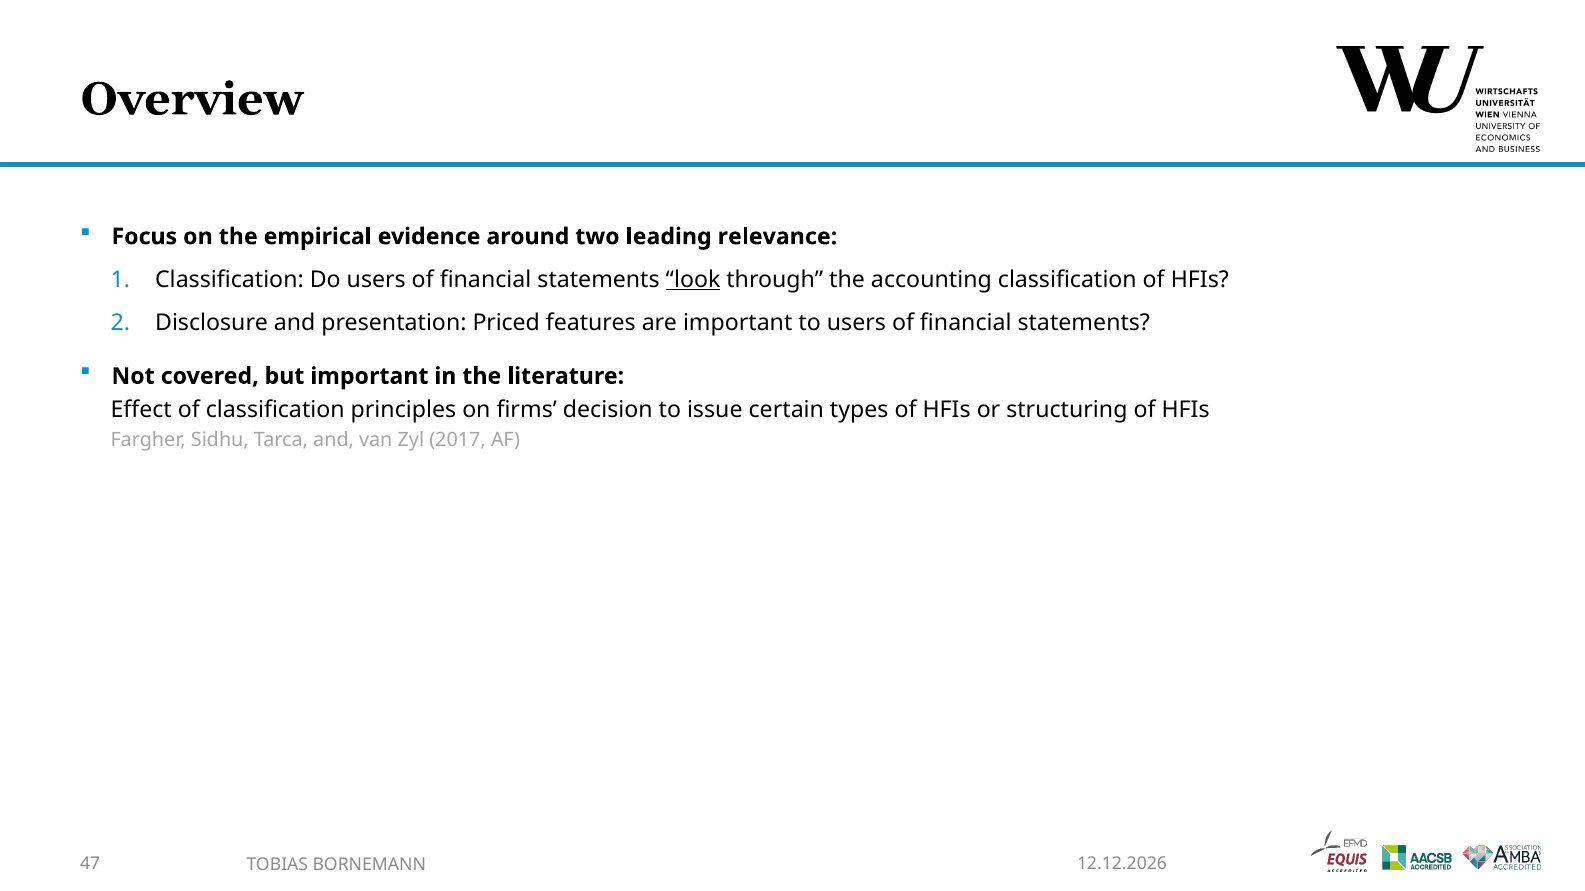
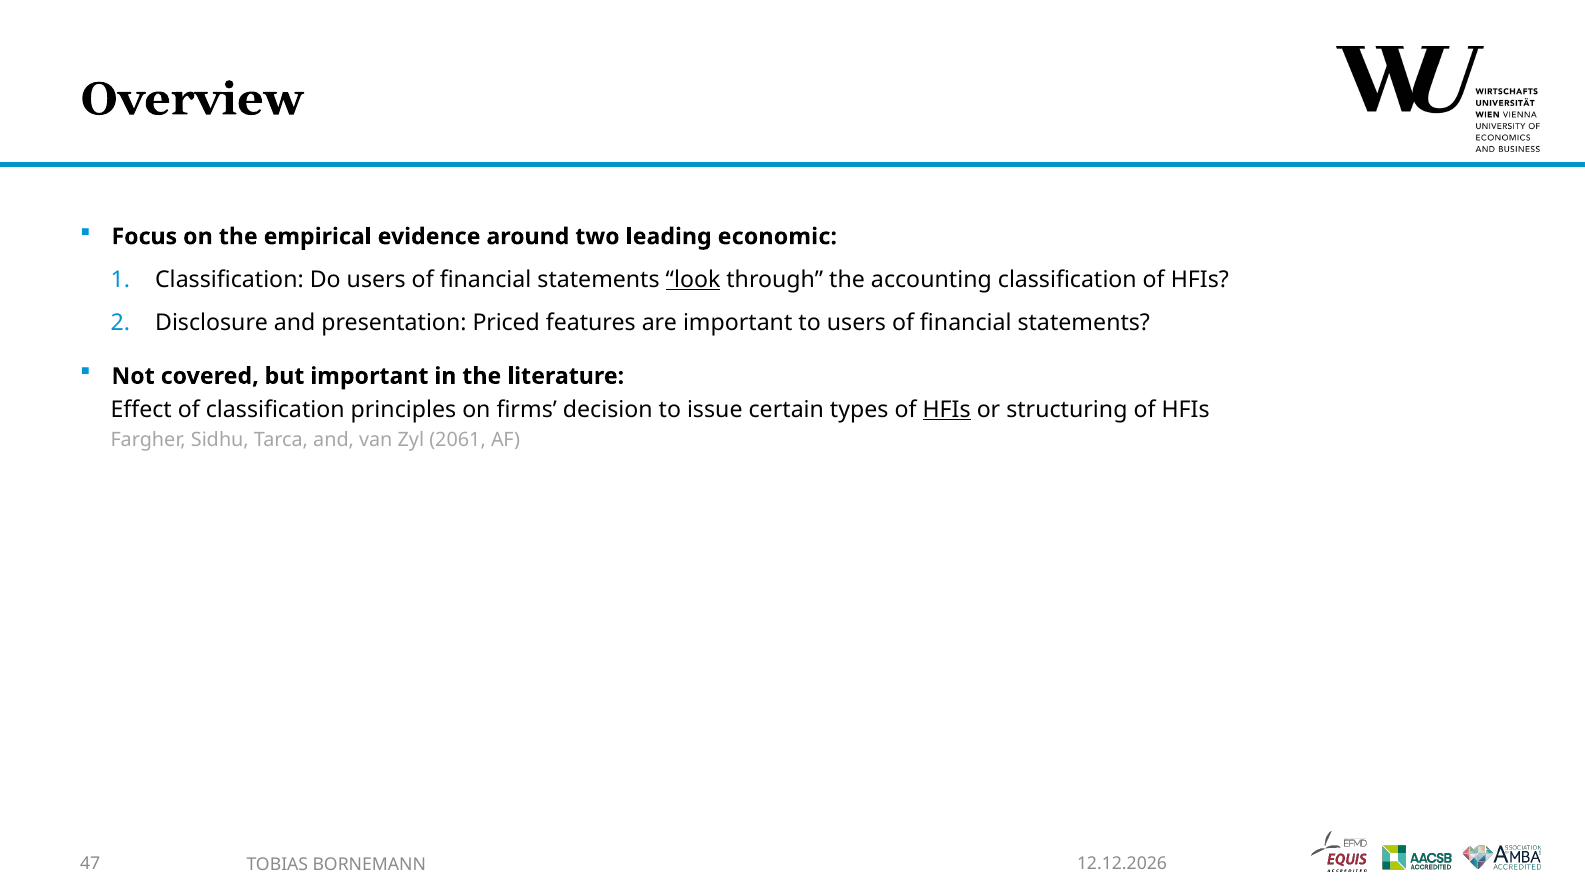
relevance: relevance -> economic
HFIs at (947, 410) underline: none -> present
2017: 2017 -> 2061
